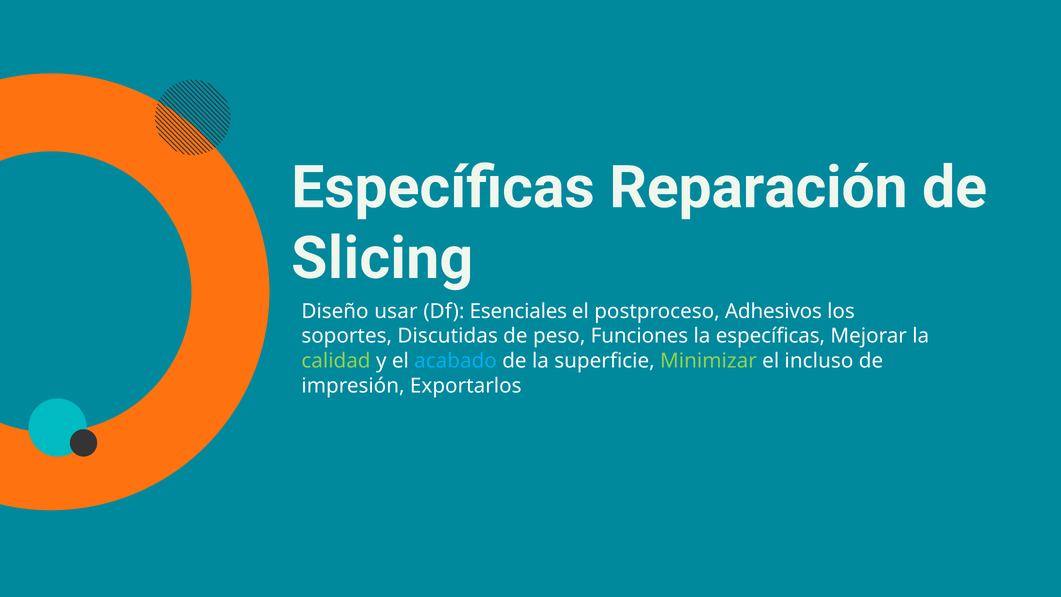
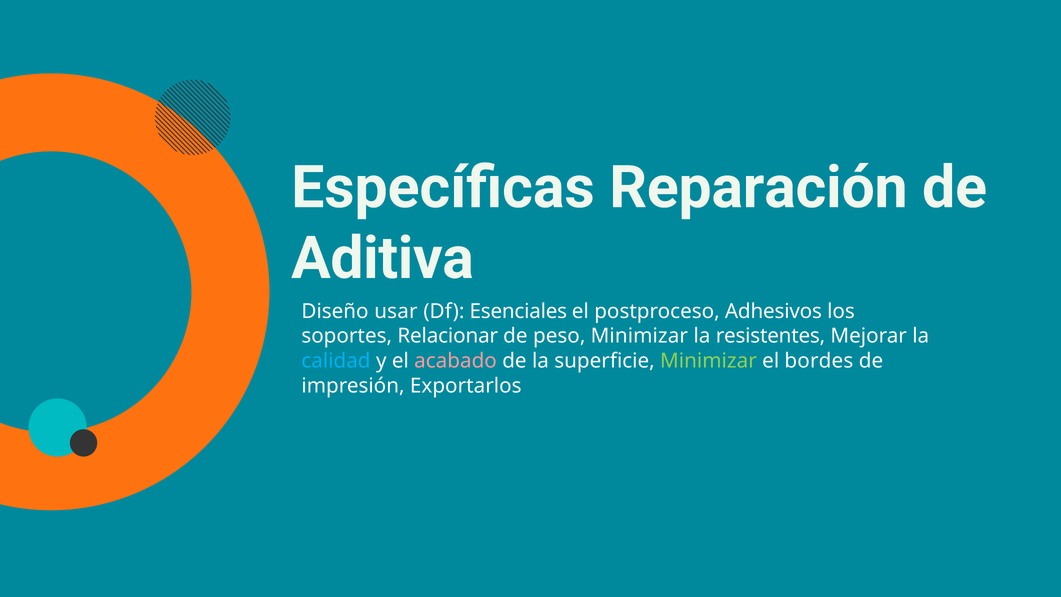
Slicing: Slicing -> Aditiva
Discutidas: Discutidas -> Relacionar
peso Funciones: Funciones -> Minimizar
la específicas: específicas -> resistentes
calidad colour: light green -> light blue
acabado colour: light blue -> pink
incluso: incluso -> bordes
